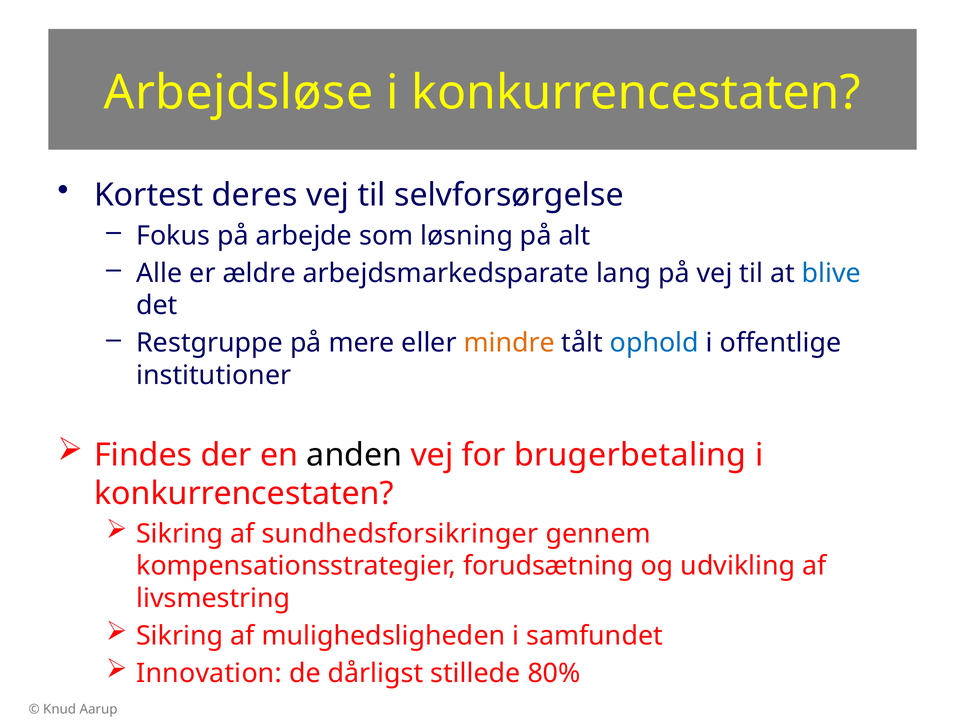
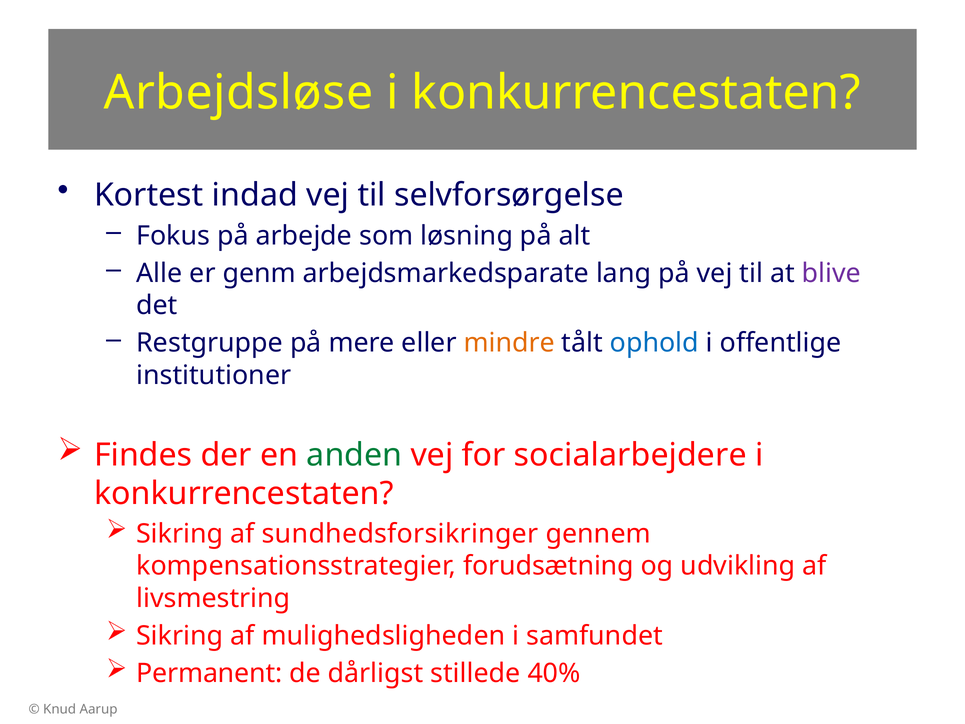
deres: deres -> indad
ældre: ældre -> genm
blive colour: blue -> purple
anden colour: black -> green
brugerbetaling: brugerbetaling -> socialarbejdere
Innovation: Innovation -> Permanent
80%: 80% -> 40%
